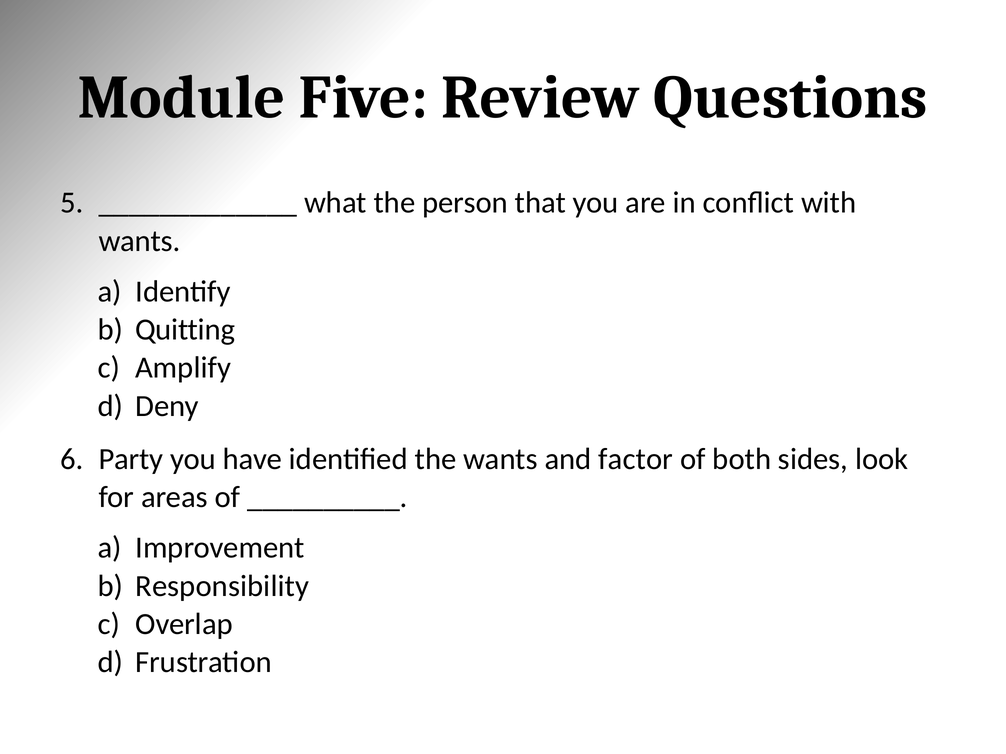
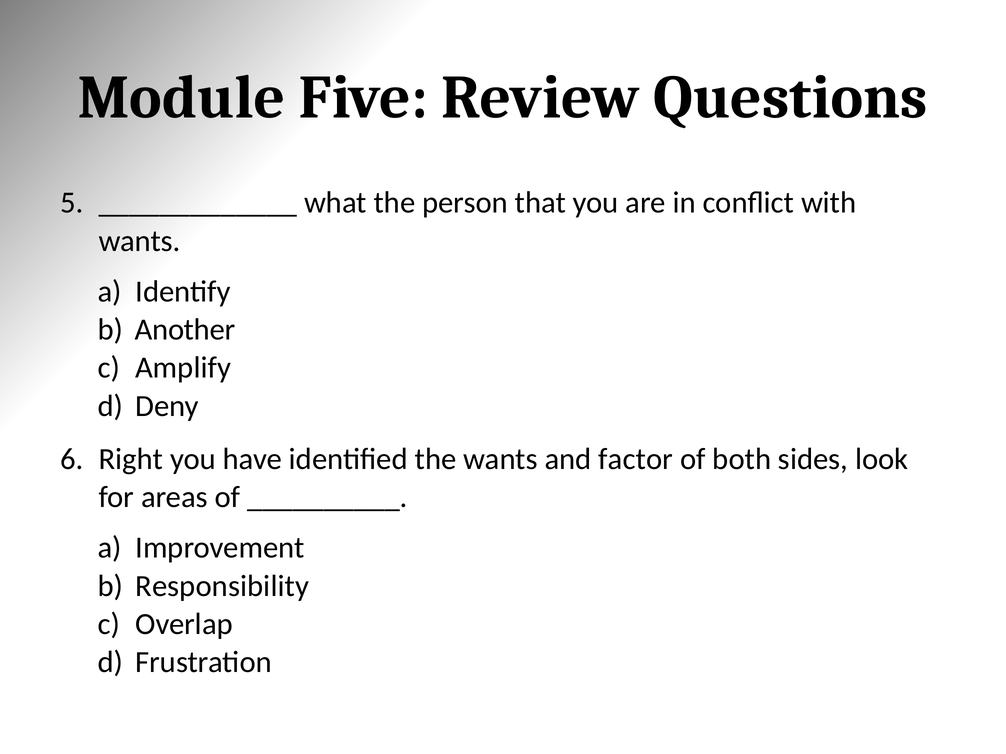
Quitting: Quitting -> Another
Party: Party -> Right
